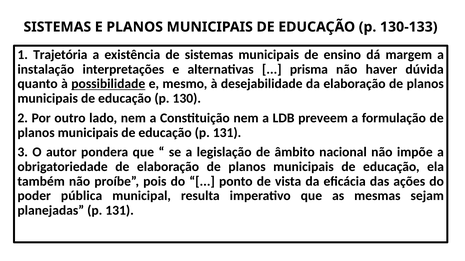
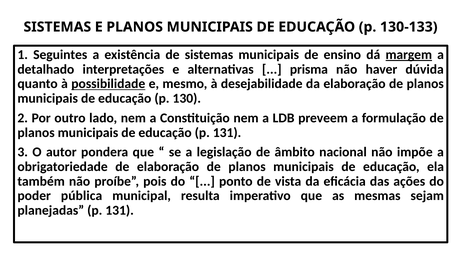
Trajetória: Trajetória -> Seguintes
margem underline: none -> present
instalação: instalação -> detalhado
